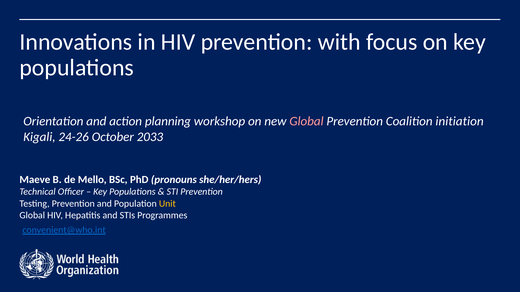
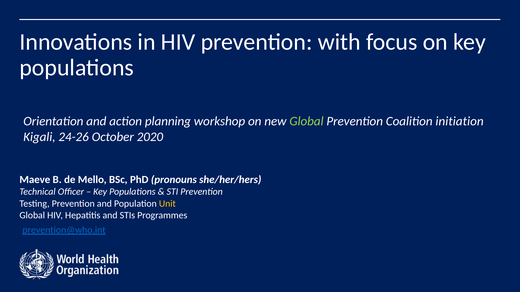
Global at (306, 121) colour: pink -> light green
2033: 2033 -> 2020
convenient@who.int: convenient@who.int -> prevention@who.int
